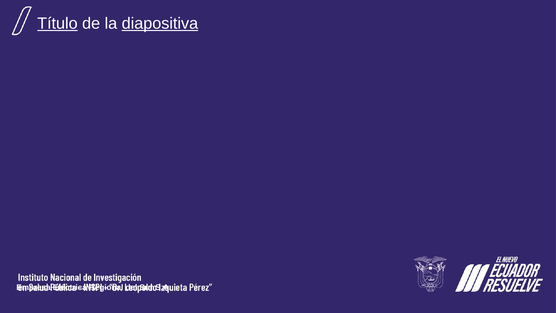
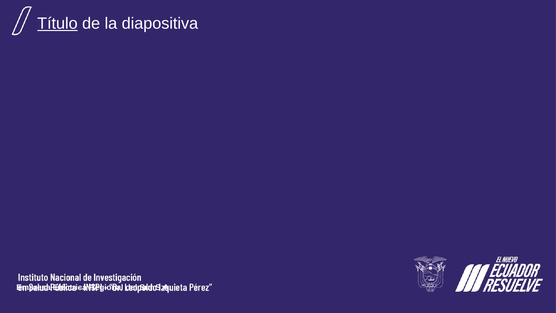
diapositiva underline: present -> none
